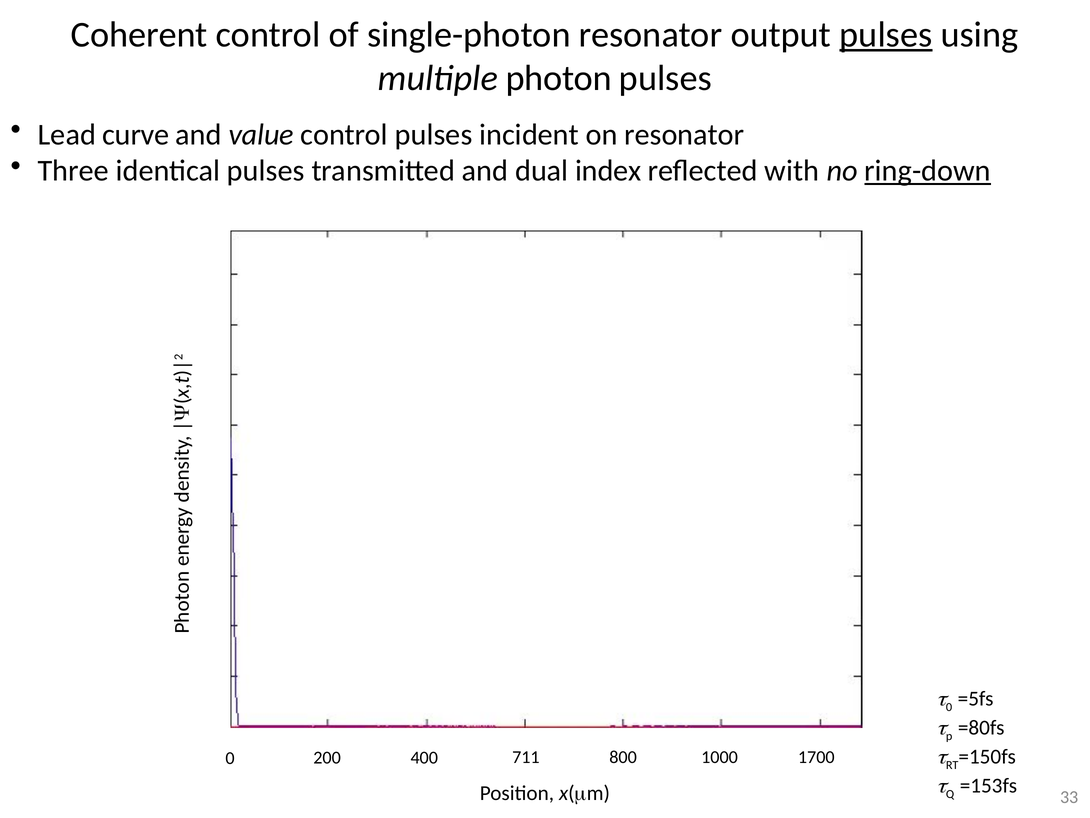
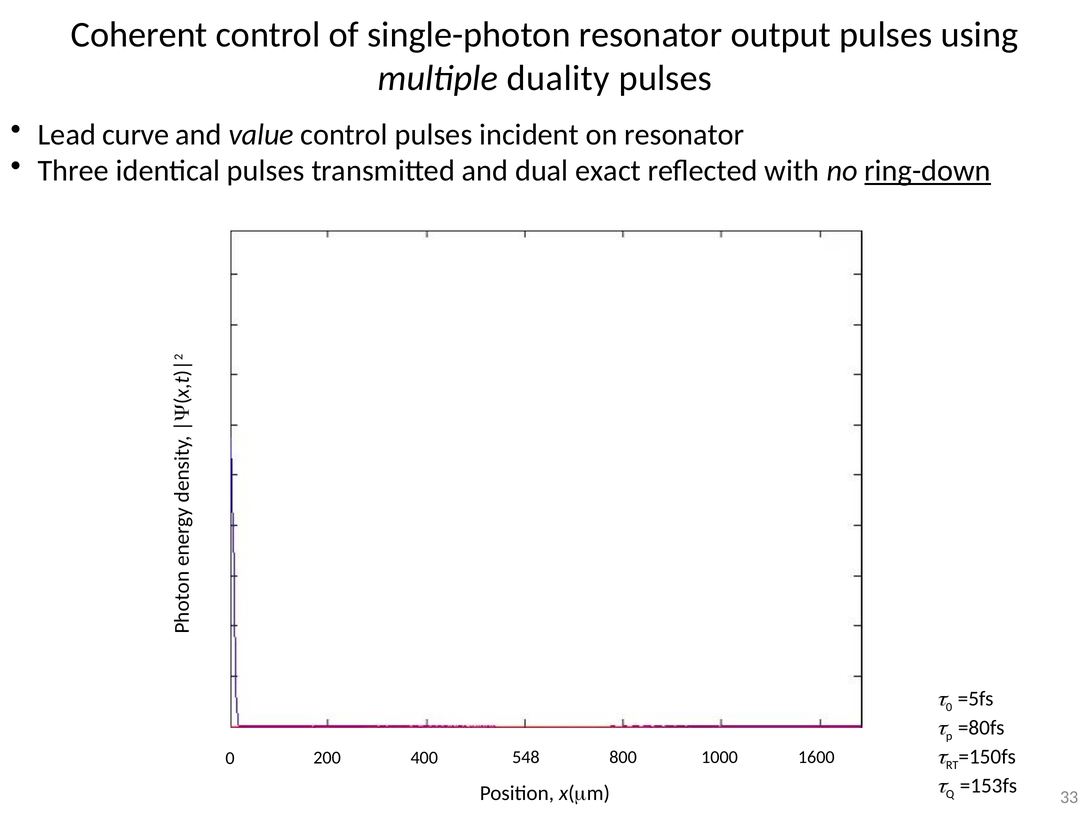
pulses at (886, 35) underline: present -> none
photon: photon -> duality
index: index -> exact
711: 711 -> 548
1700: 1700 -> 1600
